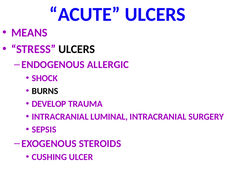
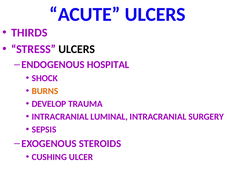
MEANS: MEANS -> THIRDS
ALLERGIC: ALLERGIC -> HOSPITAL
BURNS colour: black -> orange
